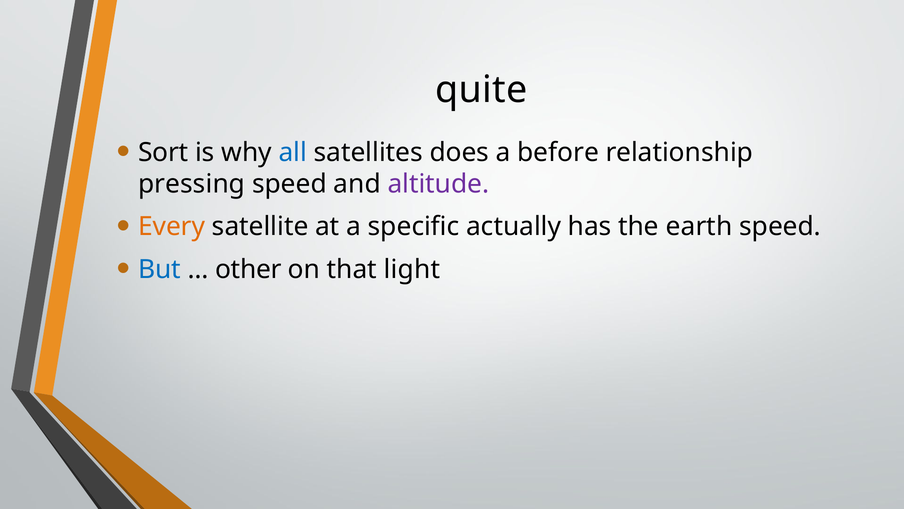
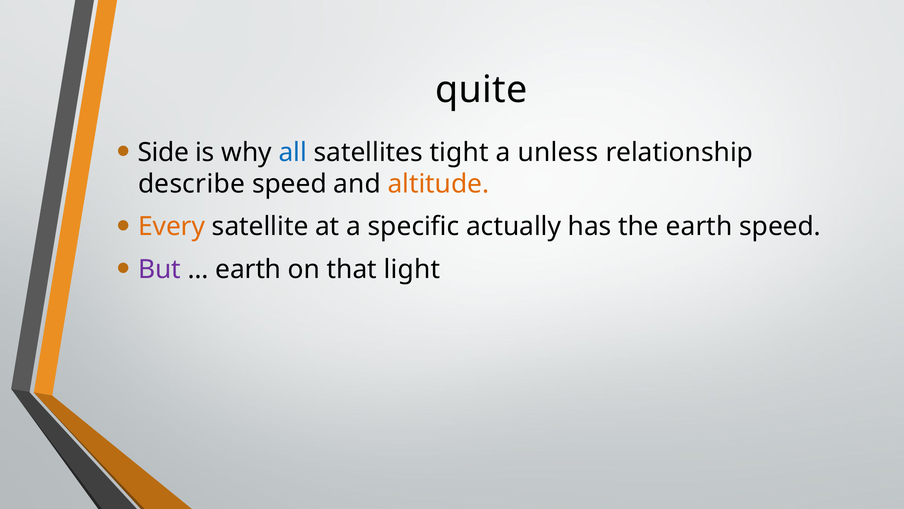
Sort: Sort -> Side
does: does -> tight
before: before -> unless
pressing: pressing -> describe
altitude colour: purple -> orange
But colour: blue -> purple
other at (248, 269): other -> earth
